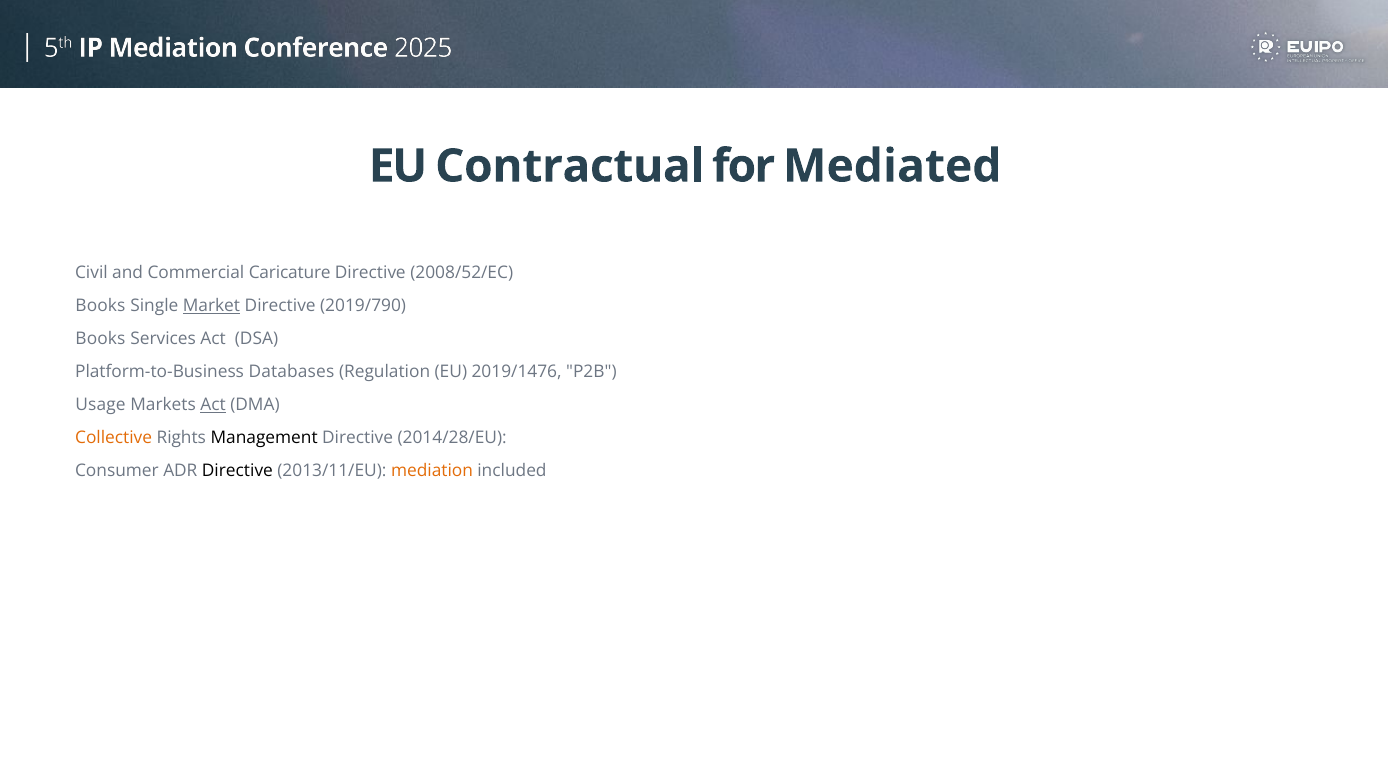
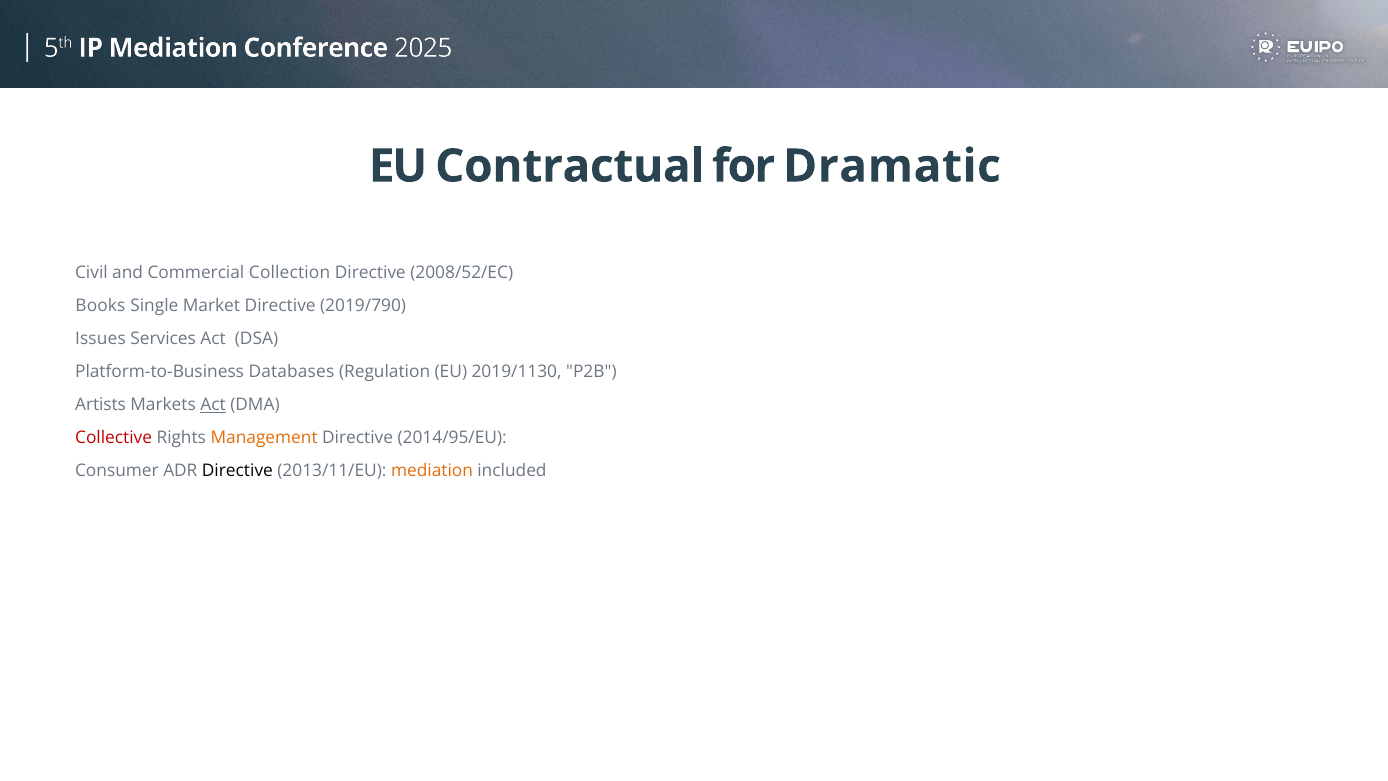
Mediated: Mediated -> Dramatic
Caricature: Caricature -> Collection
Market underline: present -> none
Books at (100, 339): Books -> Issues
2019/1476: 2019/1476 -> 2019/1130
Usage: Usage -> Artists
Collective colour: orange -> red
Management colour: black -> orange
2014/28/EU: 2014/28/EU -> 2014/95/EU
